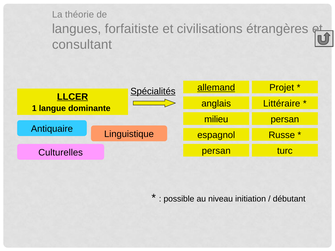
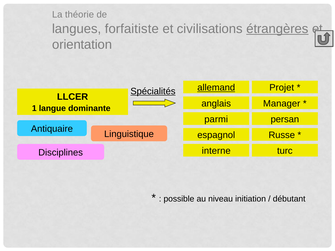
étrangères underline: none -> present
consultant: consultant -> orientation
LLCER underline: present -> none
Littéraire: Littéraire -> Manager
milieu: milieu -> parmi
persan at (216, 151): persan -> interne
Culturelles: Culturelles -> Disciplines
